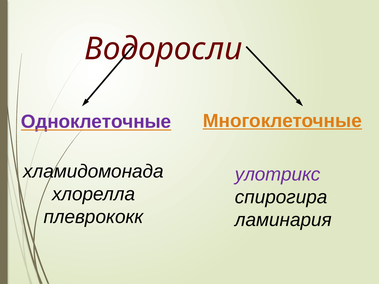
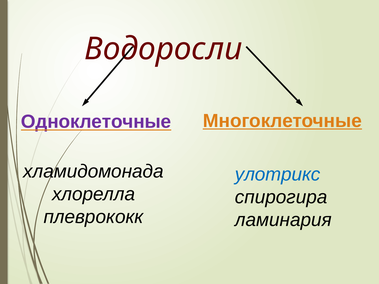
улотрикс colour: purple -> blue
